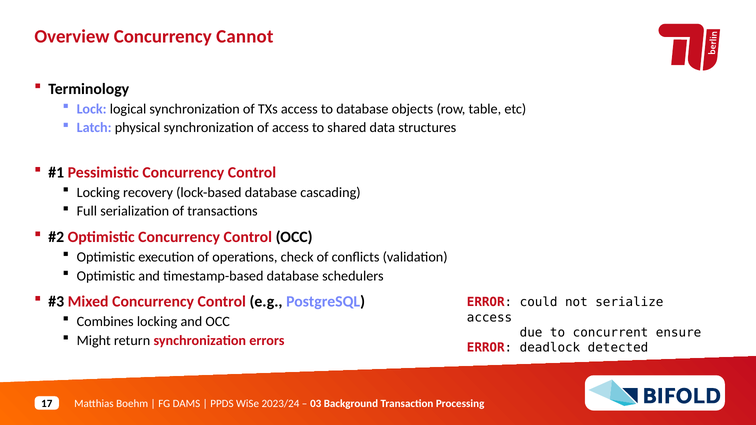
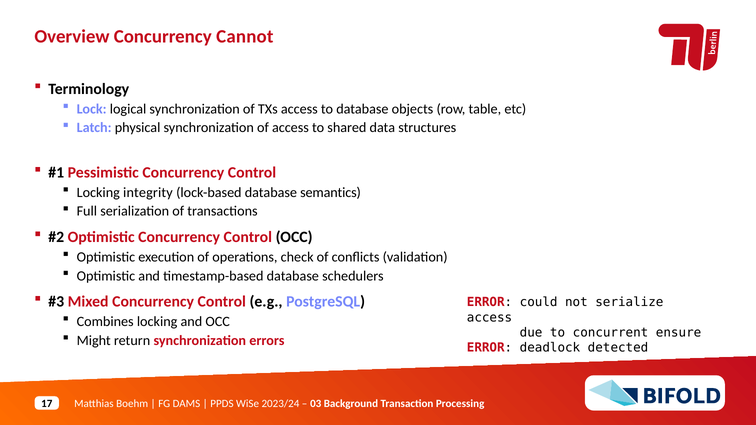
recovery: recovery -> integrity
cascading: cascading -> semantics
